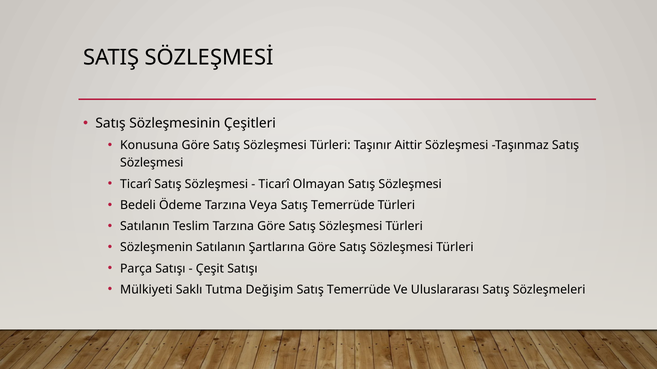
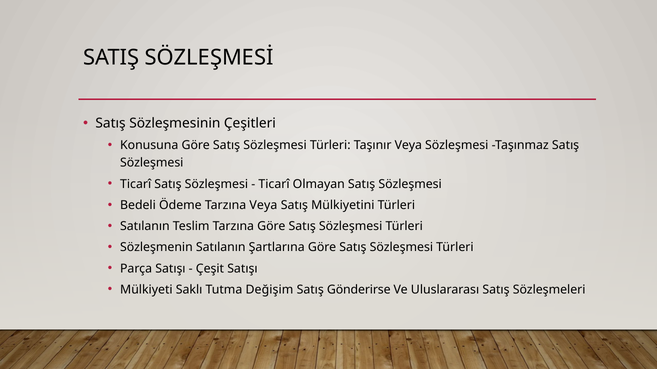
Taşınır Aittir: Aittir -> Veya
Temerrüde at (343, 205): Temerrüde -> Mülkiyetini
Temerrüde at (359, 290): Temerrüde -> Gönderirse
